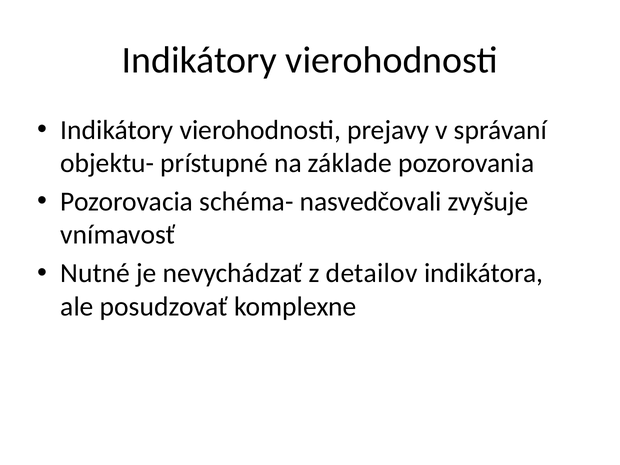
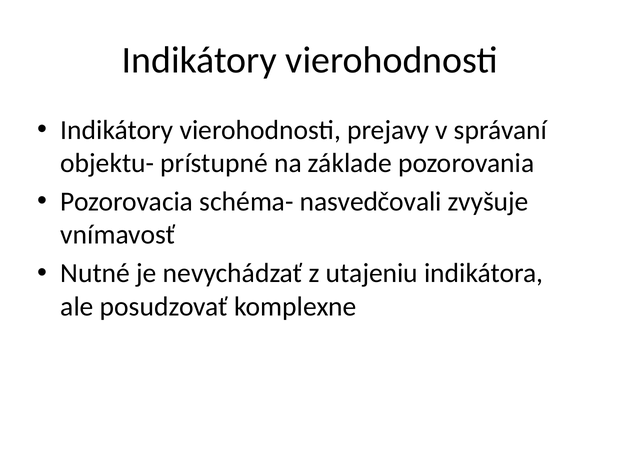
detailov: detailov -> utajeniu
